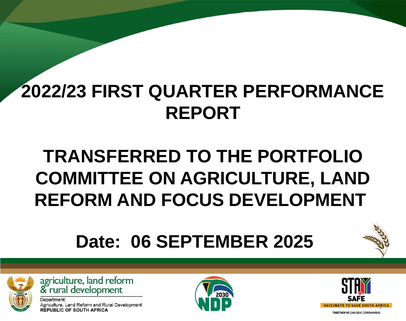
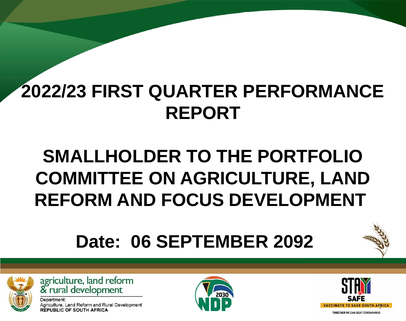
TRANSFERRED: TRANSFERRED -> SMALLHOLDER
2025: 2025 -> 2092
